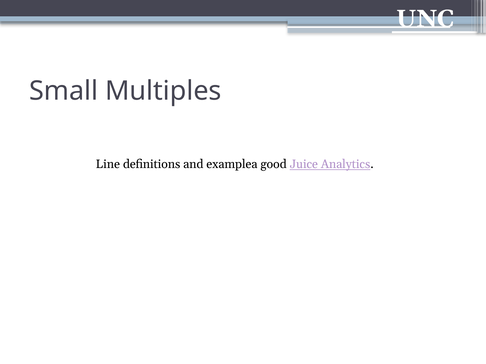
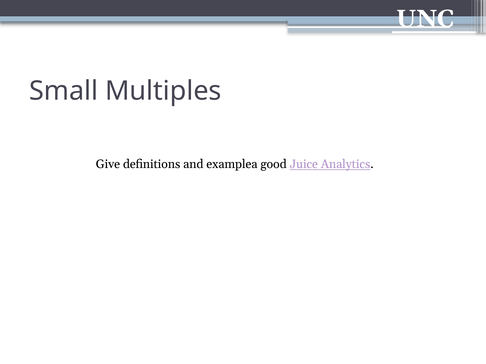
Line: Line -> Give
